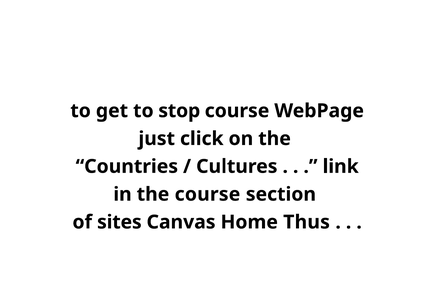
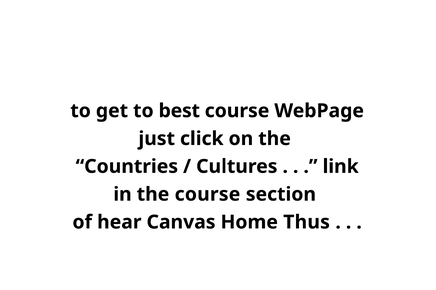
stop: stop -> best
sites: sites -> hear
